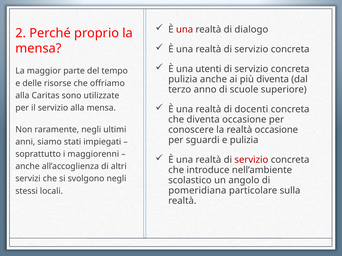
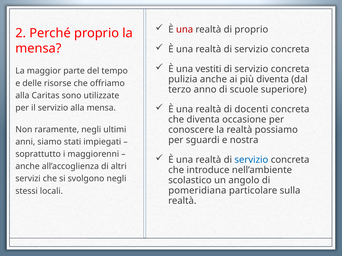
di dialogo: dialogo -> proprio
utenti: utenti -> vestiti
realtà occasione: occasione -> possiamo
e pulizia: pulizia -> nostra
servizio at (251, 160) colour: red -> blue
